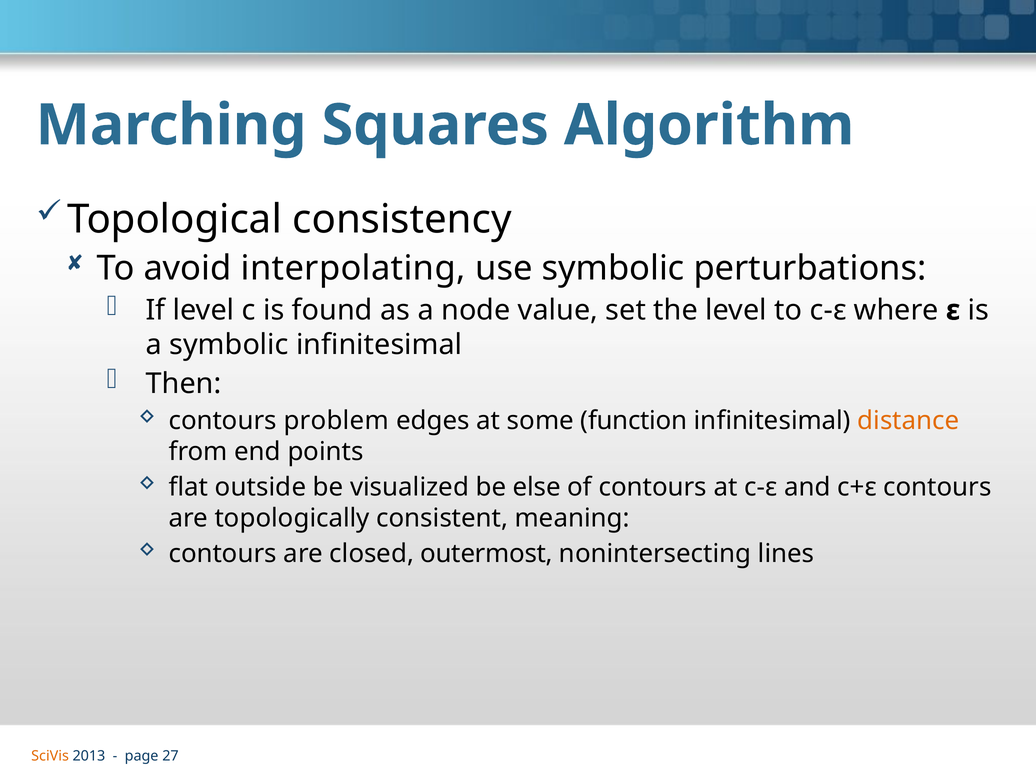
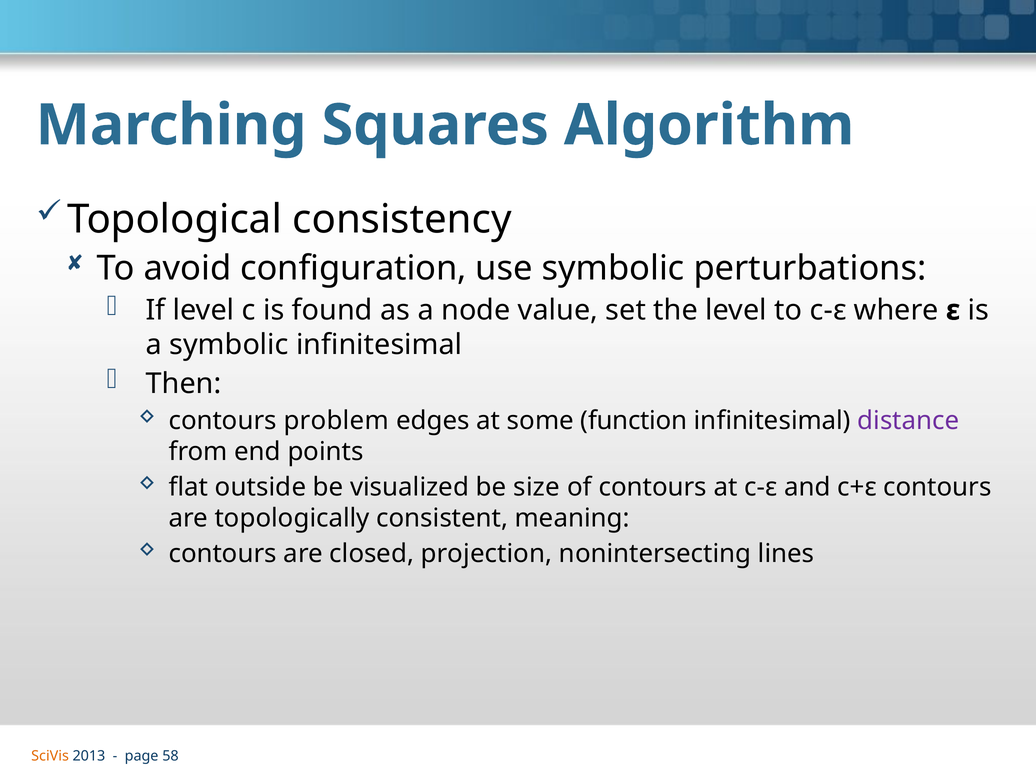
interpolating: interpolating -> configuration
distance colour: orange -> purple
else: else -> size
outermost: outermost -> projection
27: 27 -> 58
